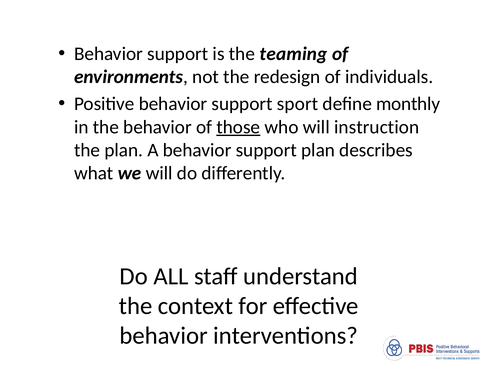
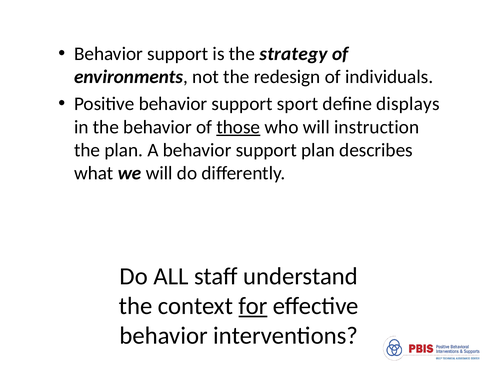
teaming: teaming -> strategy
monthly: monthly -> displays
for underline: none -> present
